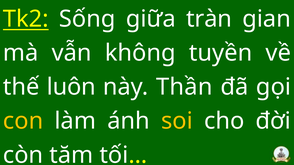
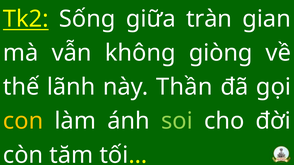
tuyền: tuyền -> giòng
luôn: luôn -> lãnh
soi colour: yellow -> light green
